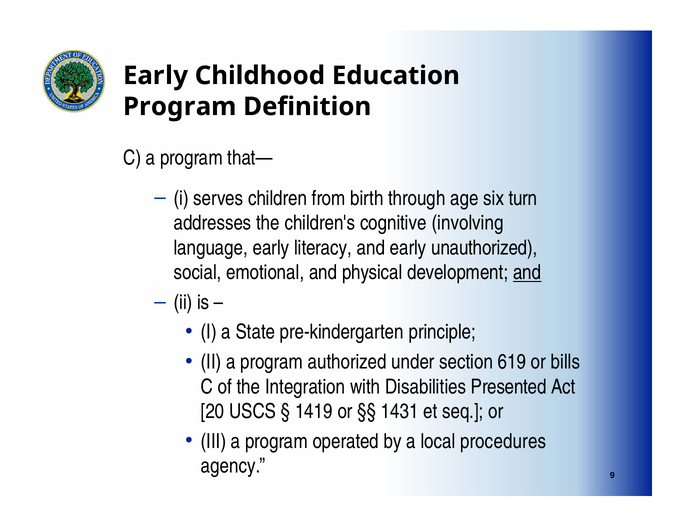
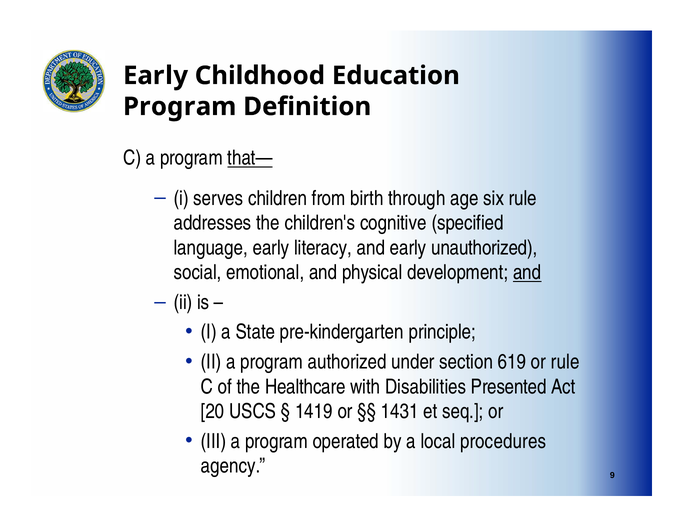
that— underline: none -> present
six turn: turn -> rule
involving: involving -> specified
or bills: bills -> rule
Integration: Integration -> Healthcare
